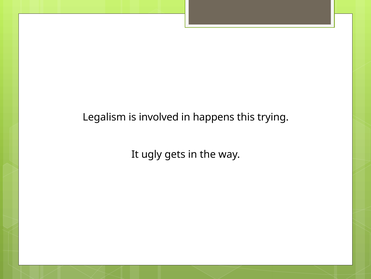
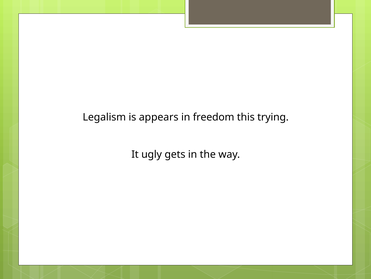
involved: involved -> appears
happens: happens -> freedom
